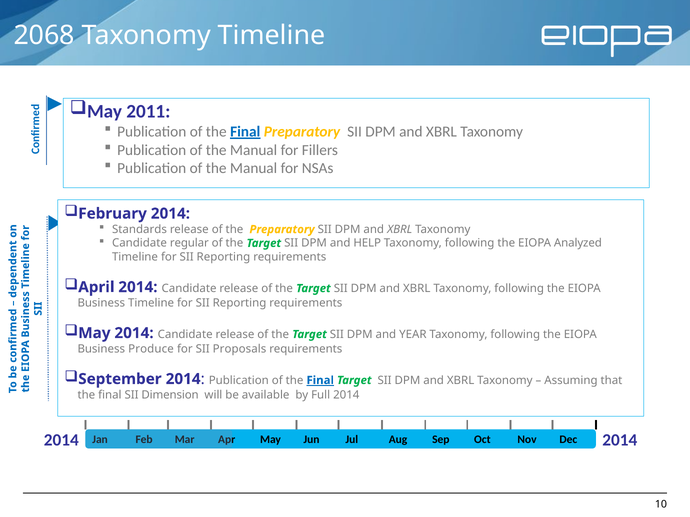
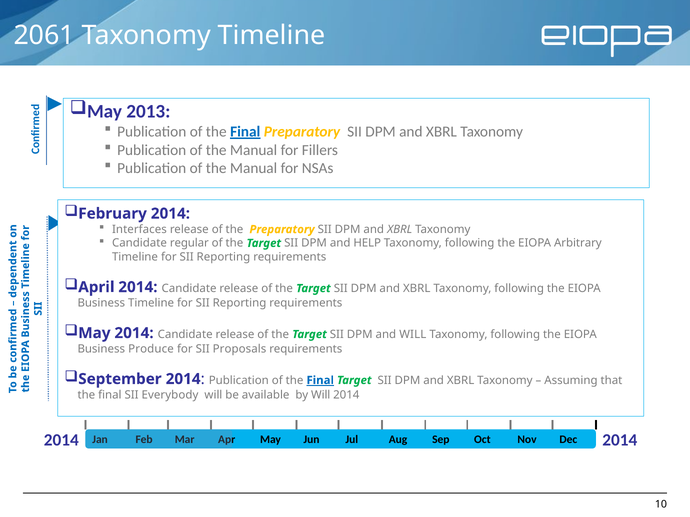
2068: 2068 -> 2061
2011: 2011 -> 2013
Standards: Standards -> Interfaces
Analyzed: Analyzed -> Arbitrary
and YEAR: YEAR -> WILL
Dimension: Dimension -> Everybody
by Full: Full -> Will
